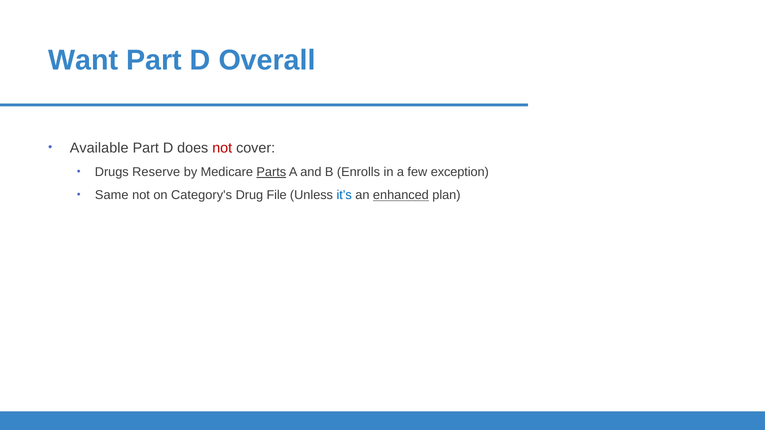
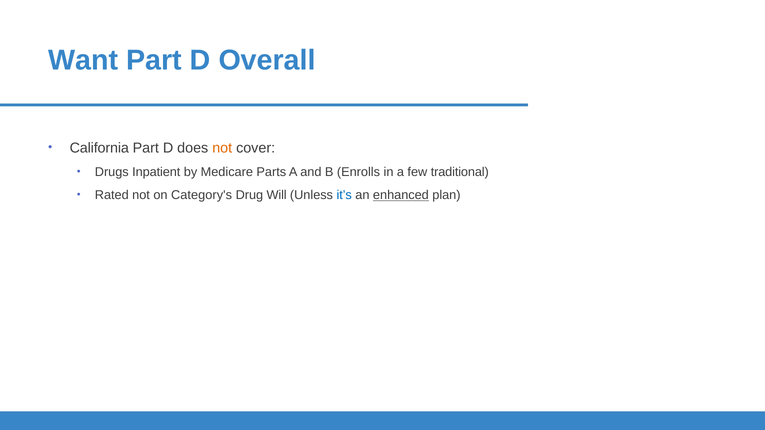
Available: Available -> California
not at (222, 148) colour: red -> orange
Reserve: Reserve -> Inpatient
Parts underline: present -> none
exception: exception -> traditional
Same: Same -> Rated
File: File -> Will
